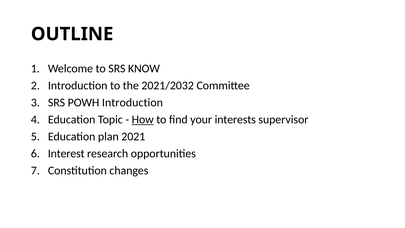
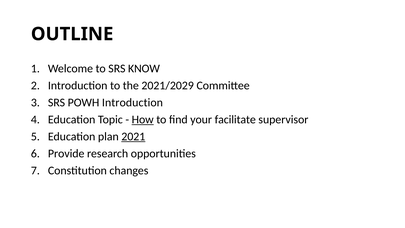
2021/2032: 2021/2032 -> 2021/2029
interests: interests -> facilitate
2021 underline: none -> present
Interest: Interest -> Provide
